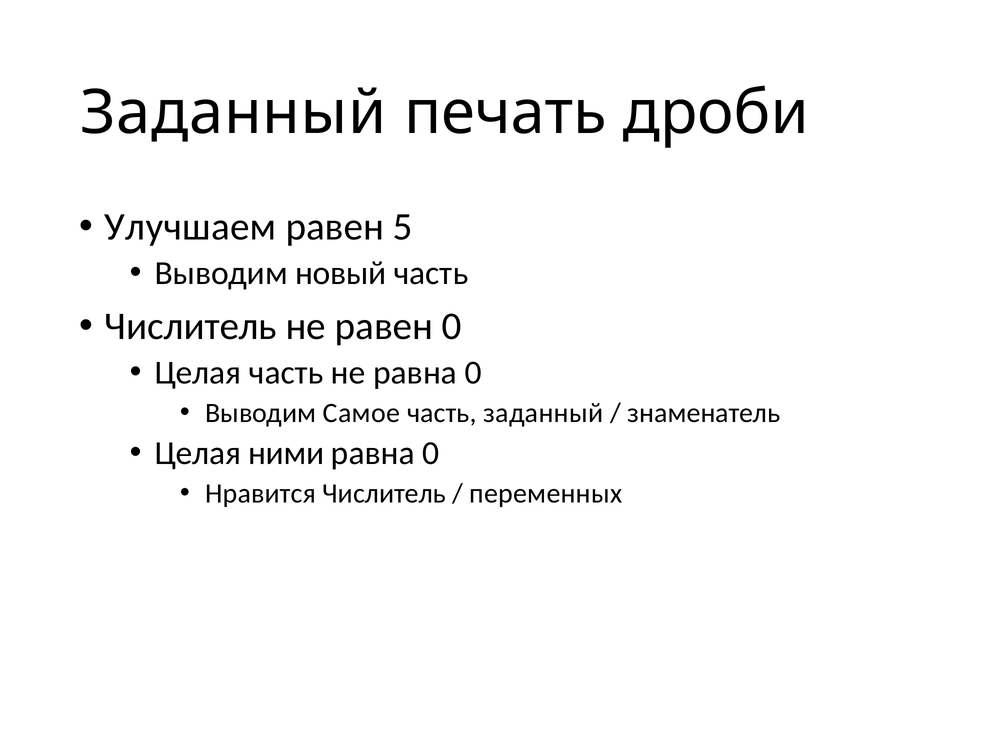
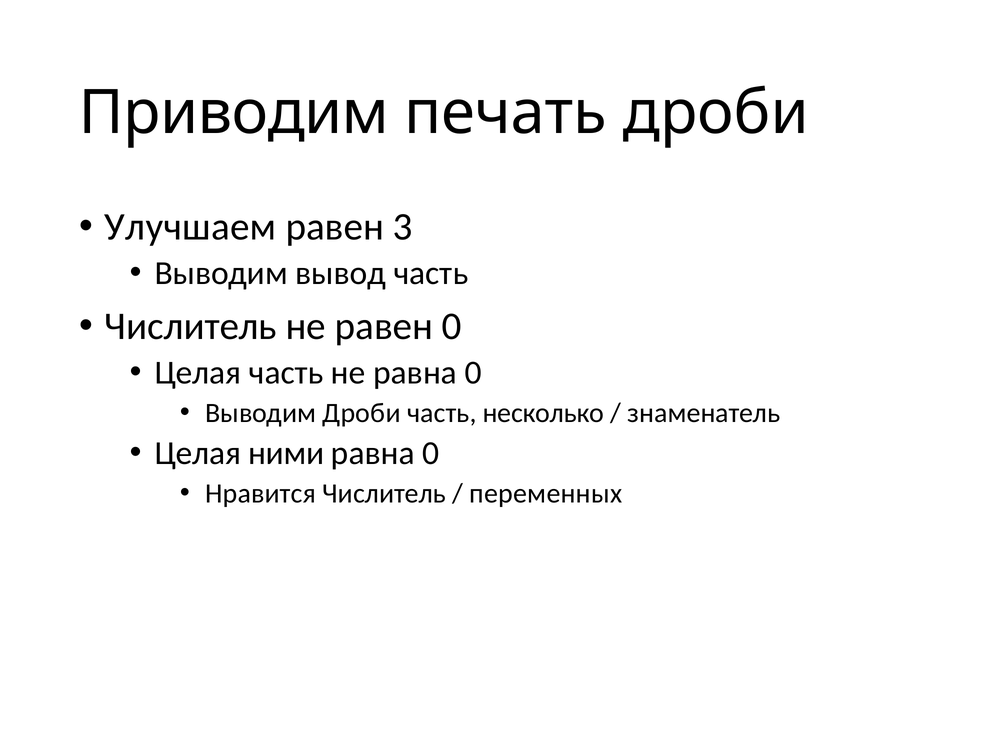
Заданный at (233, 113): Заданный -> Приводим
5: 5 -> 3
новый: новый -> вывод
Выводим Самое: Самое -> Дроби
часть заданный: заданный -> несколько
